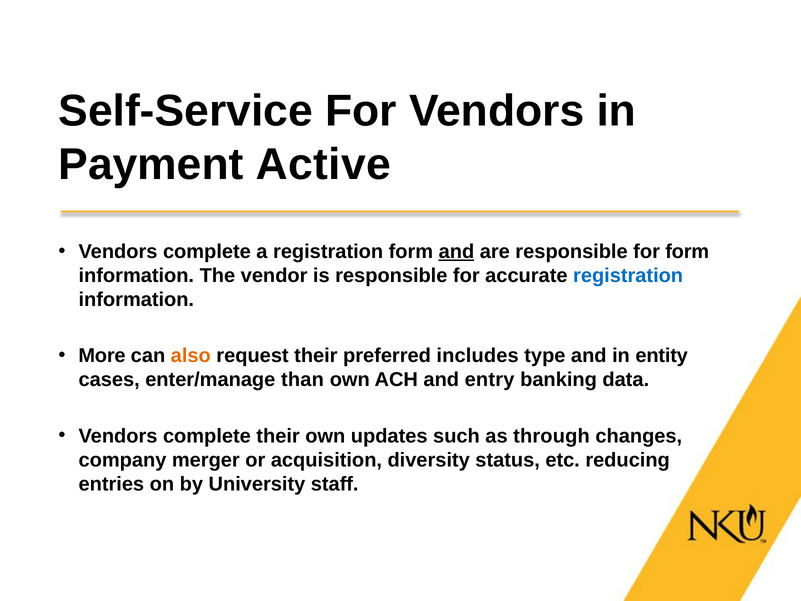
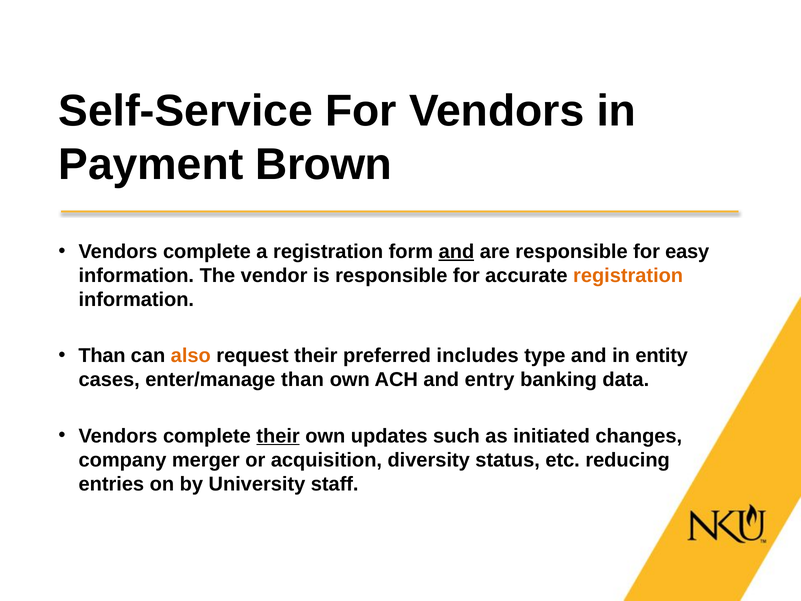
Active: Active -> Brown
for form: form -> easy
registration at (628, 276) colour: blue -> orange
More at (102, 356): More -> Than
their at (278, 436) underline: none -> present
through: through -> initiated
